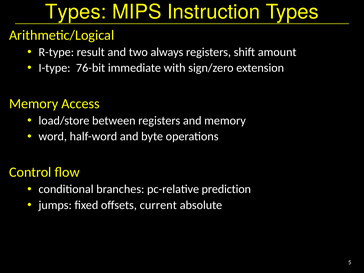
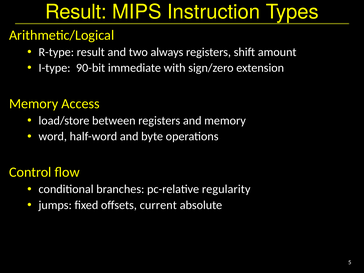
Types at (76, 12): Types -> Result
76-bit: 76-bit -> 90-bit
prediction: prediction -> regularity
